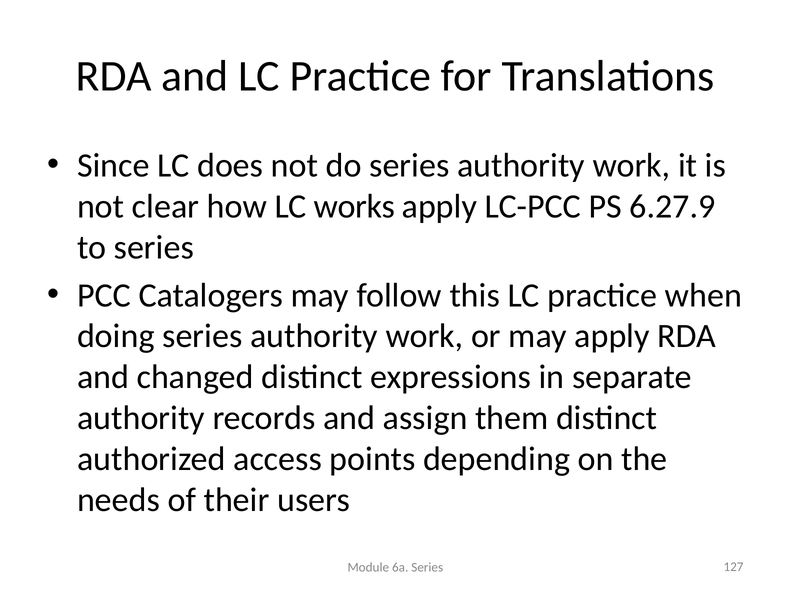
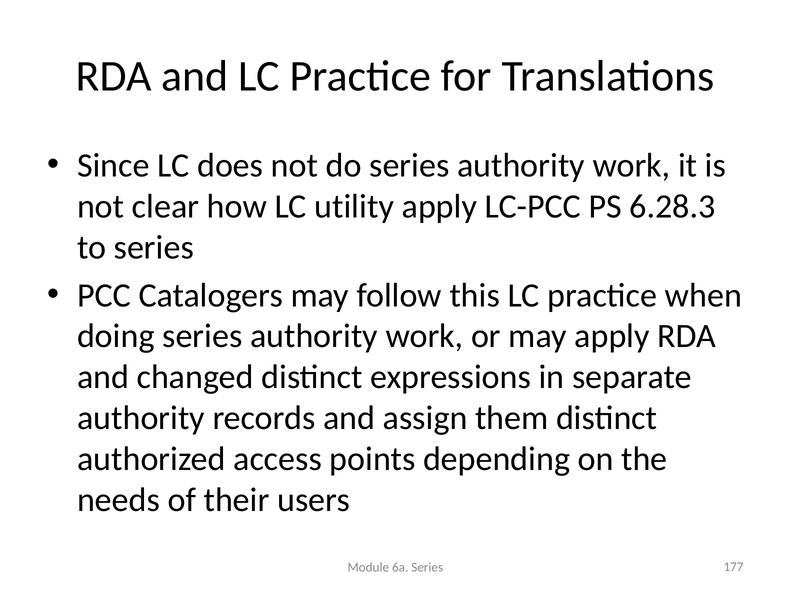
works: works -> utility
6.27.9: 6.27.9 -> 6.28.3
127: 127 -> 177
